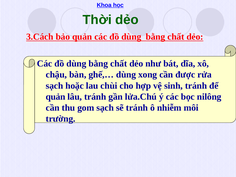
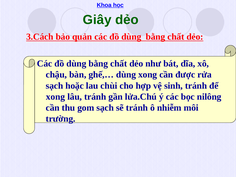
Thời: Thời -> Giây
quản at (56, 97): quản -> xong
